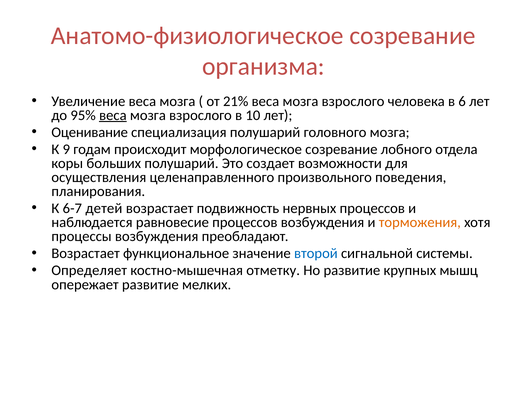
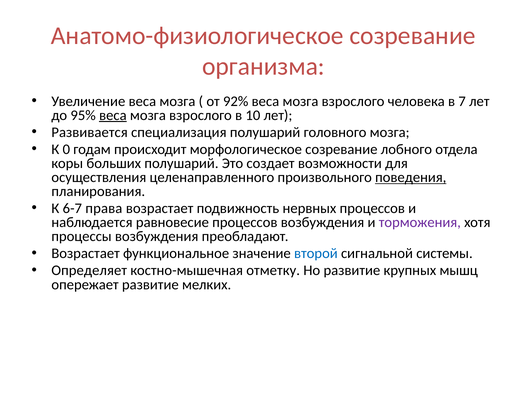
21%: 21% -> 92%
6: 6 -> 7
Оценивание: Оценивание -> Развивается
9: 9 -> 0
поведения underline: none -> present
детей: детей -> права
торможения colour: orange -> purple
